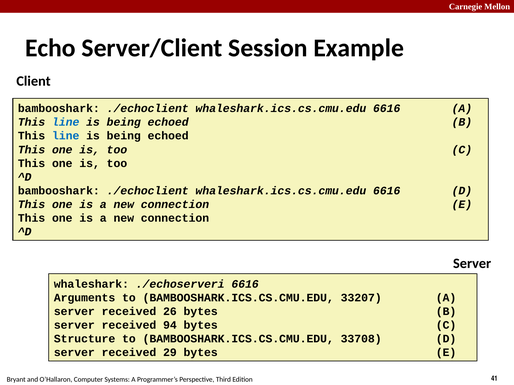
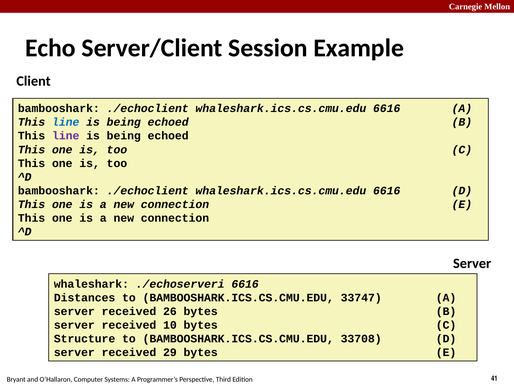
line at (66, 136) colour: blue -> purple
Arguments: Arguments -> Distances
33207: 33207 -> 33747
94: 94 -> 10
